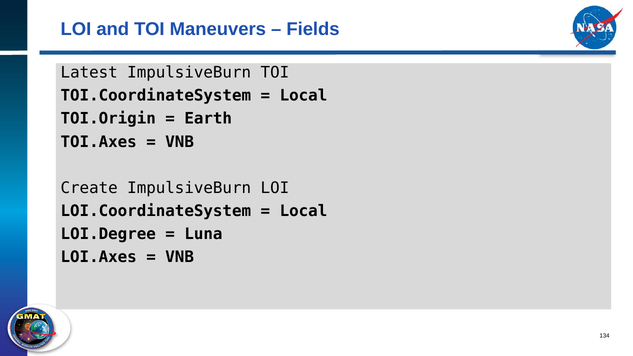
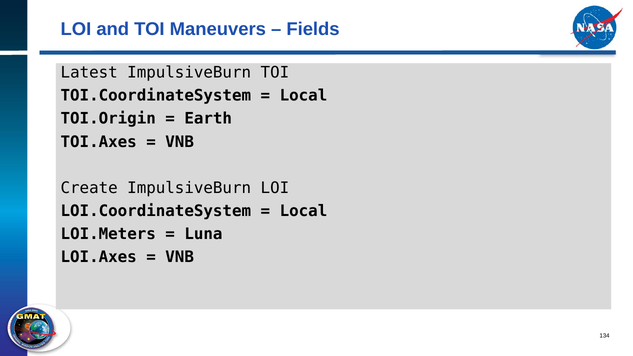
LOI.Degree: LOI.Degree -> LOI.Meters
